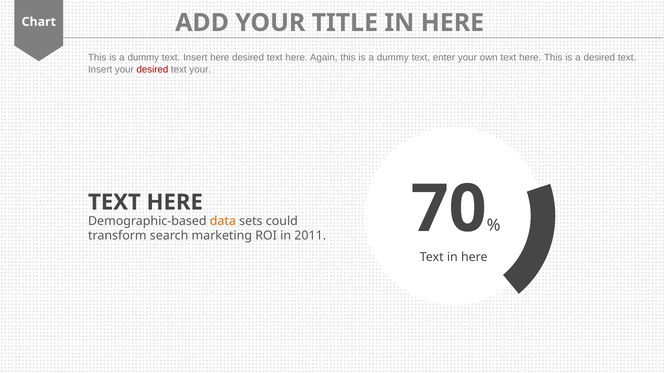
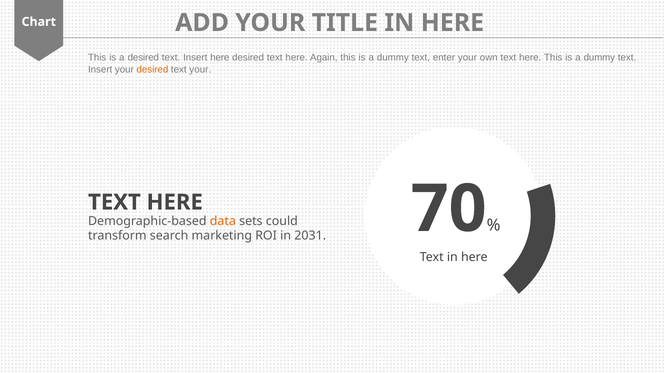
dummy at (143, 58): dummy -> desired
desired at (599, 58): desired -> dummy
desired at (152, 69) colour: red -> orange
2011: 2011 -> 2031
